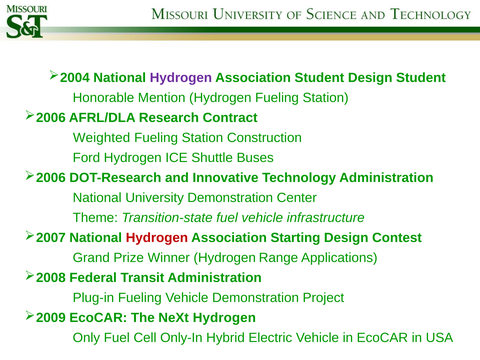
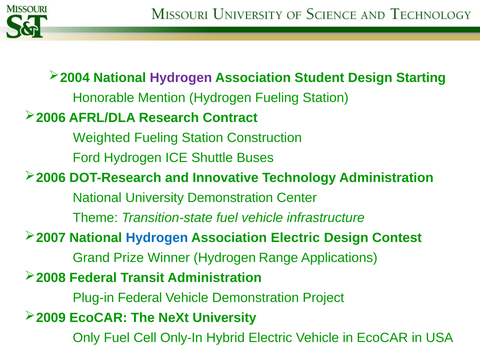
Design Student: Student -> Starting
Hydrogen at (157, 238) colour: red -> blue
Association Starting: Starting -> Electric
Plug-in Fueling: Fueling -> Federal
NeXt Hydrogen: Hydrogen -> University
